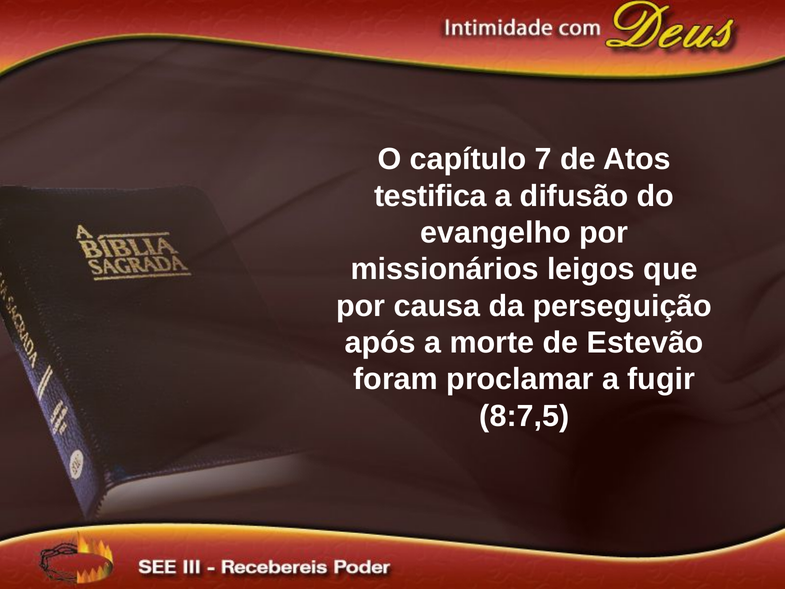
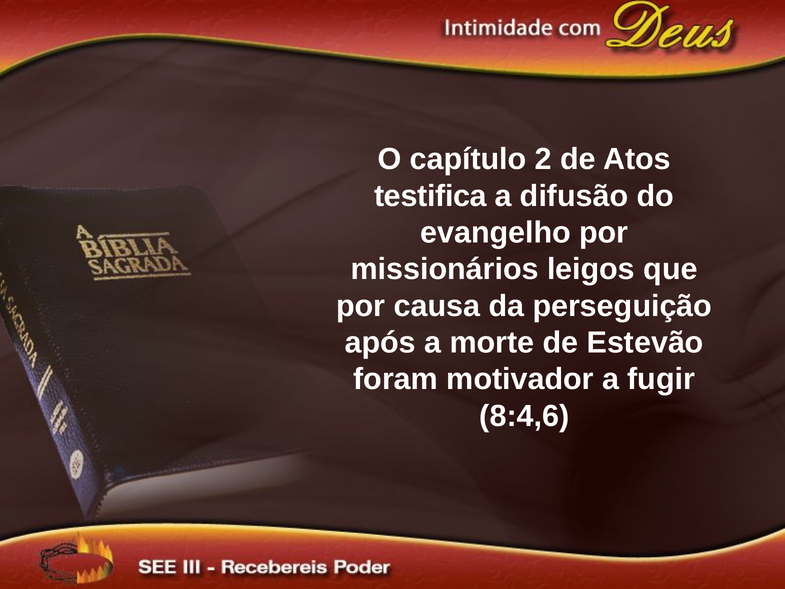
7: 7 -> 2
proclamar: proclamar -> motivador
8:7,5: 8:7,5 -> 8:4,6
